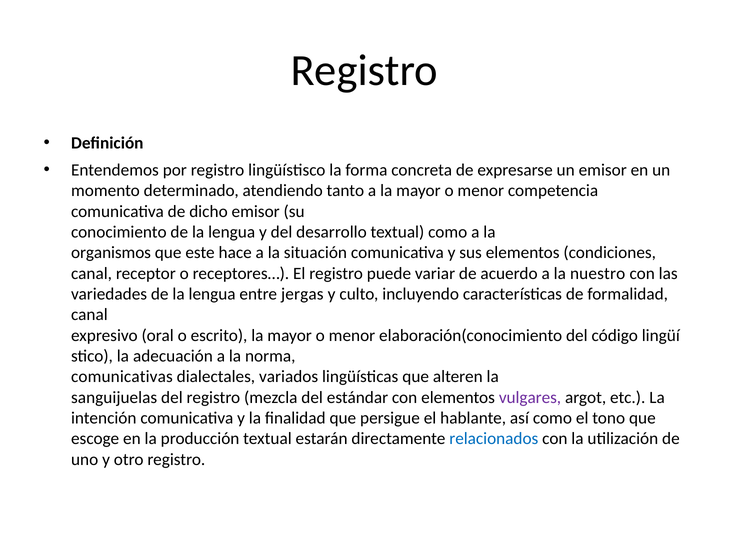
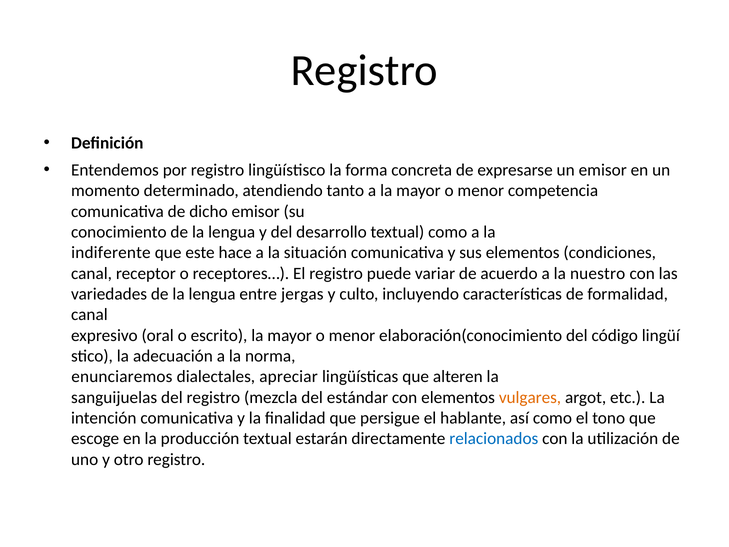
organismos: organismos -> indiferente
comunicativas: comunicativas -> enunciaremos
variados: variados -> apreciar
vulgares colour: purple -> orange
